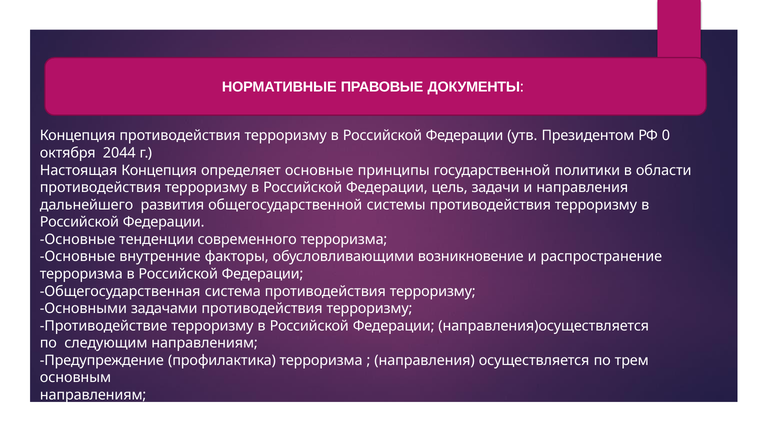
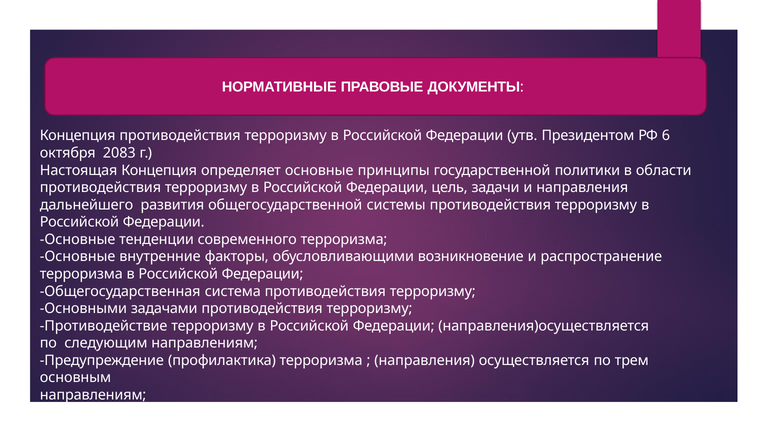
0: 0 -> 6
2044: 2044 -> 2083
